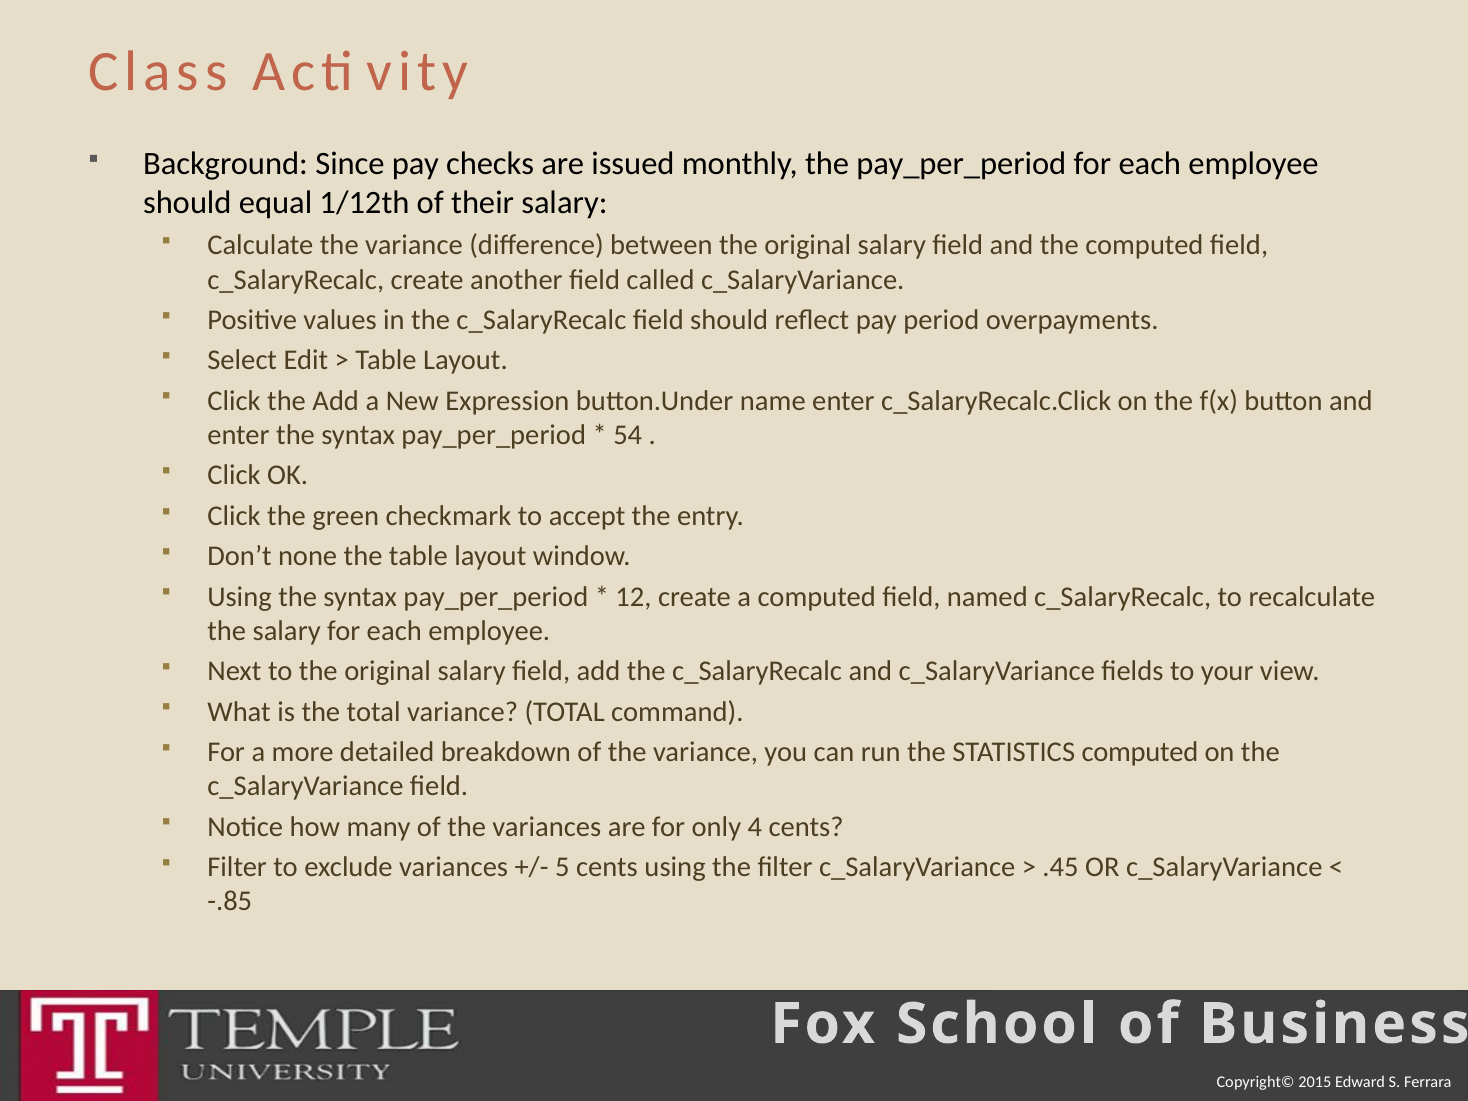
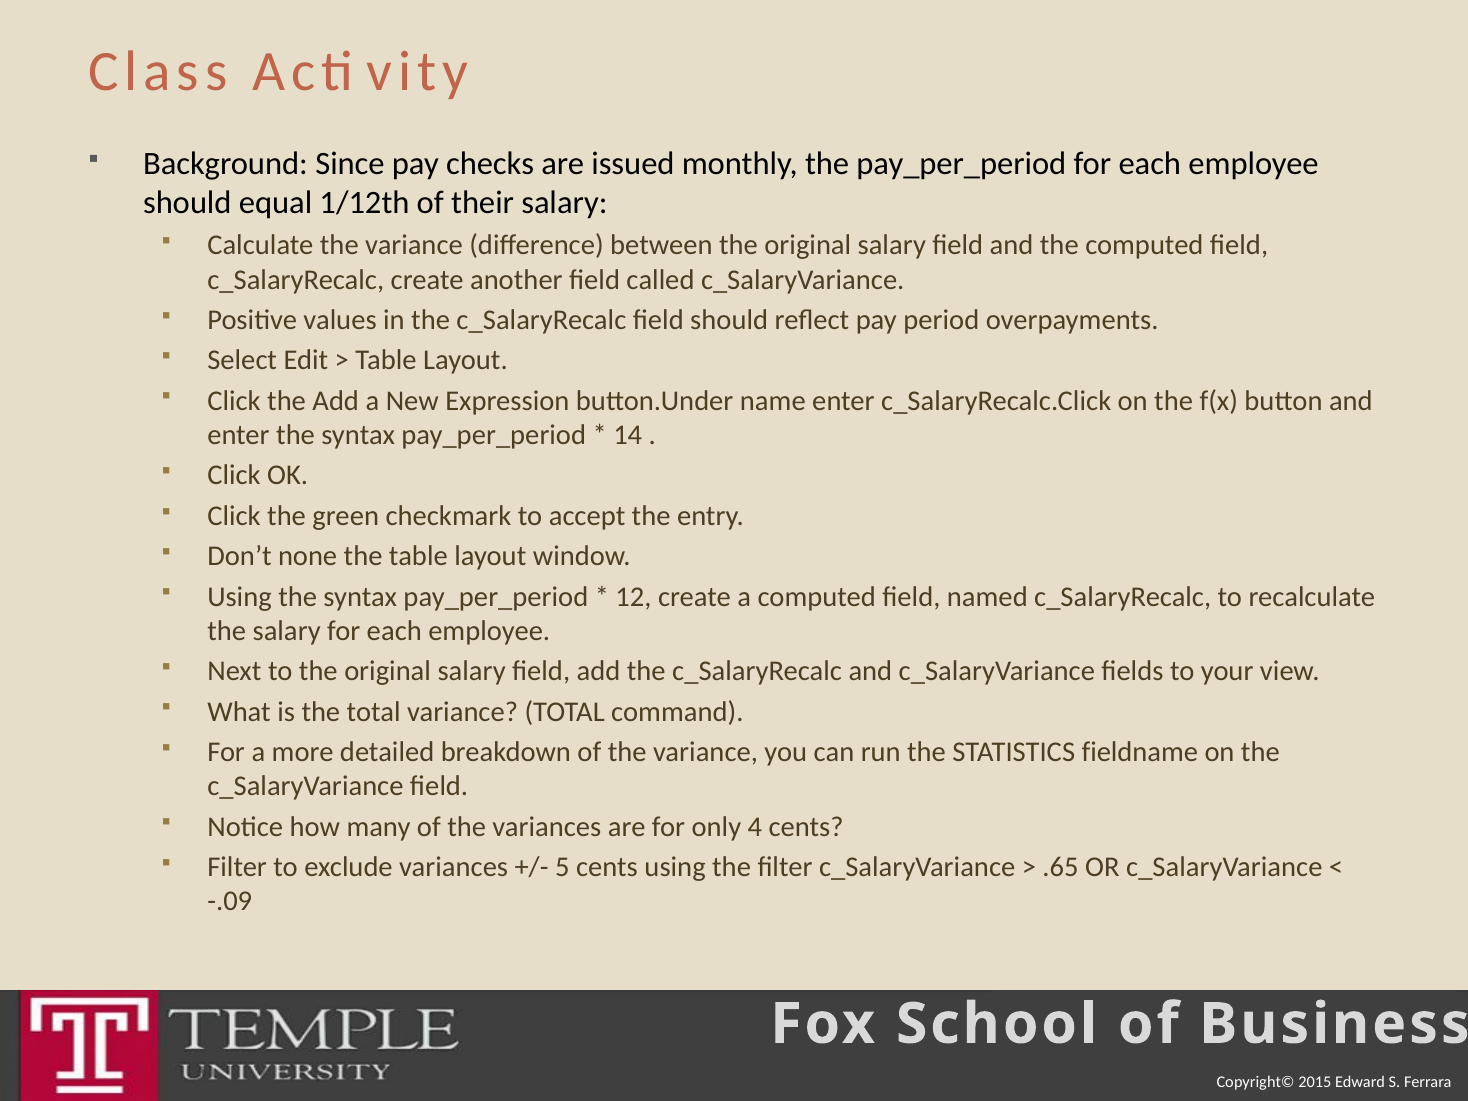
54: 54 -> 14
STATISTICS computed: computed -> fieldname
.45: .45 -> .65
-.85: -.85 -> -.09
